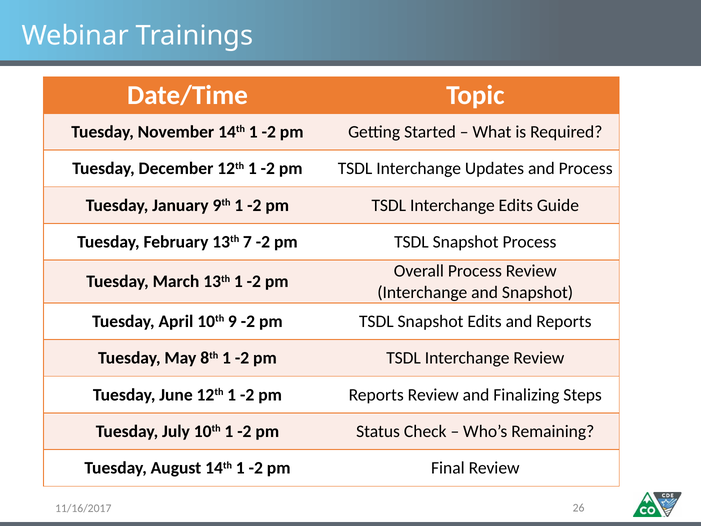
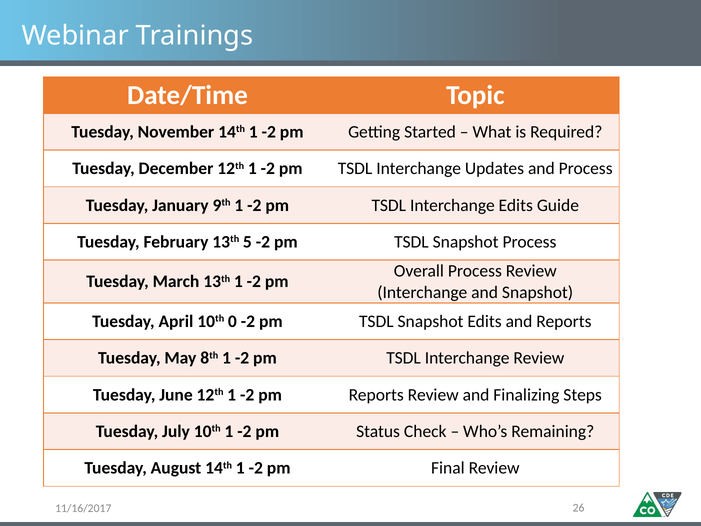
7: 7 -> 5
9: 9 -> 0
